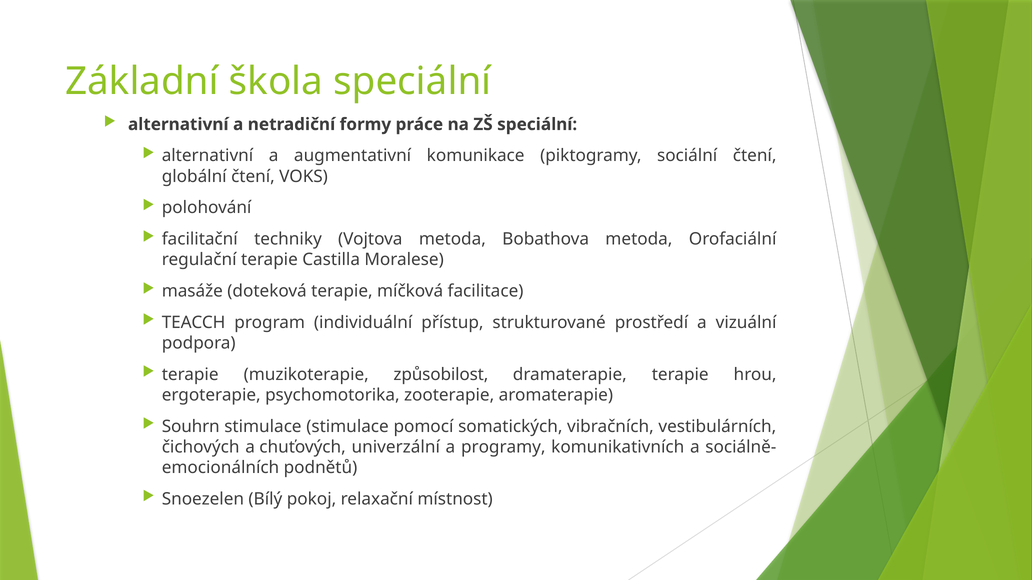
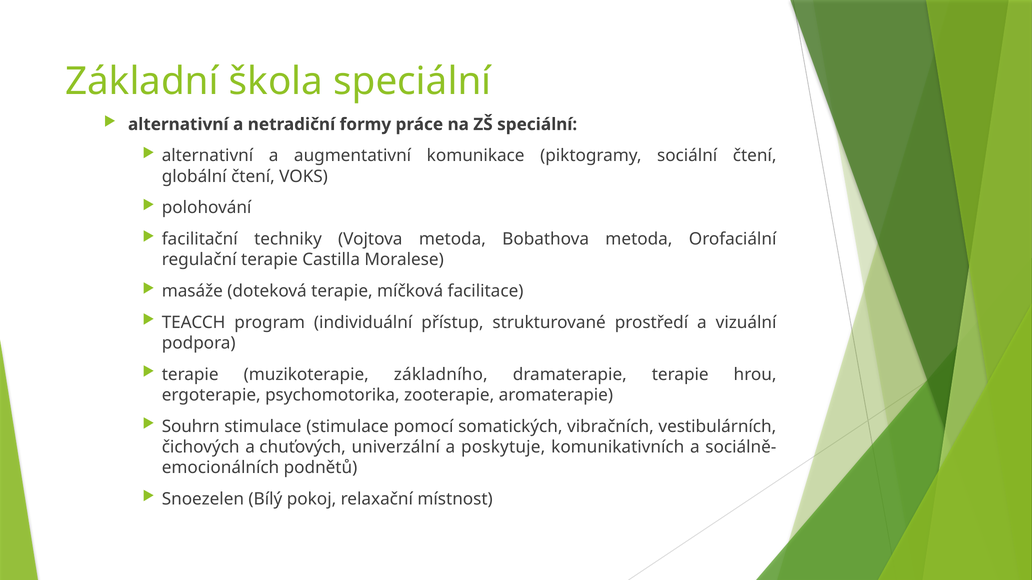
způsobilost: způsobilost -> základního
programy: programy -> poskytuje
